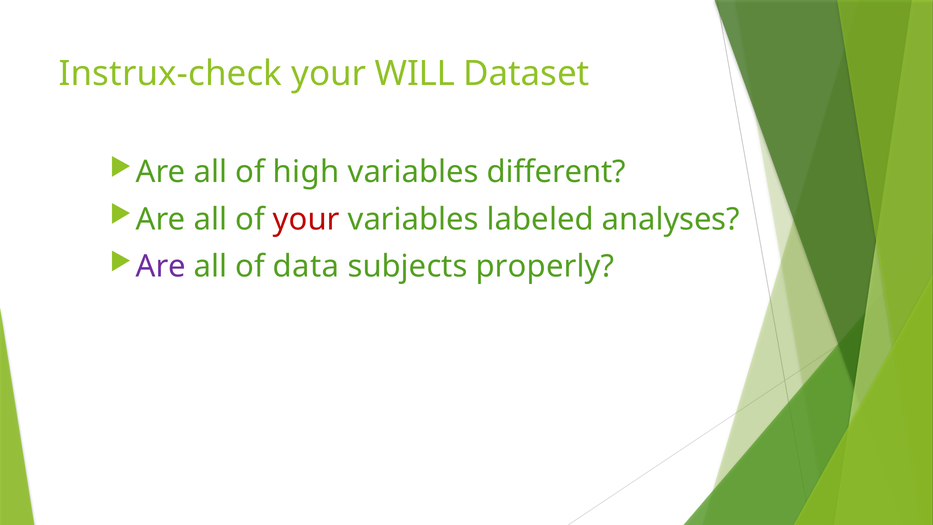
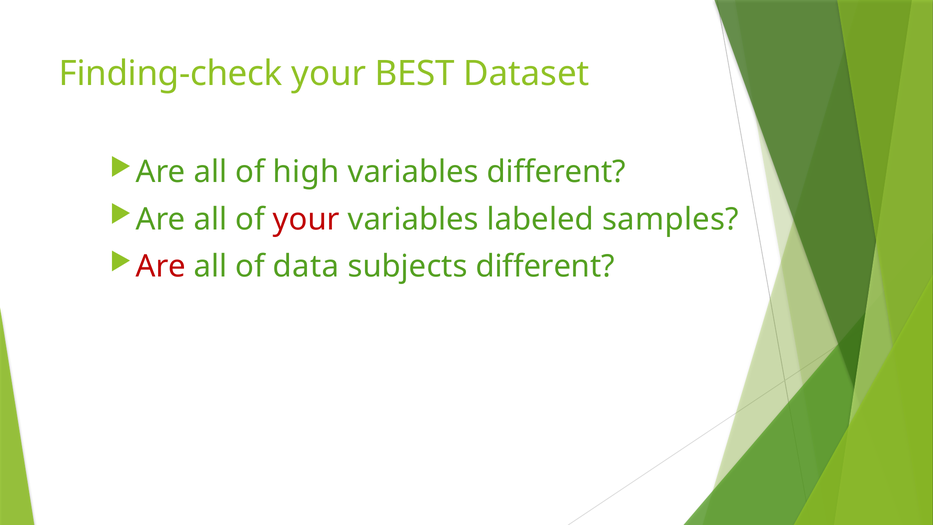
Instrux-check: Instrux-check -> Finding-check
WILL: WILL -> BEST
analyses: analyses -> samples
Are at (161, 266) colour: purple -> red
subjects properly: properly -> different
